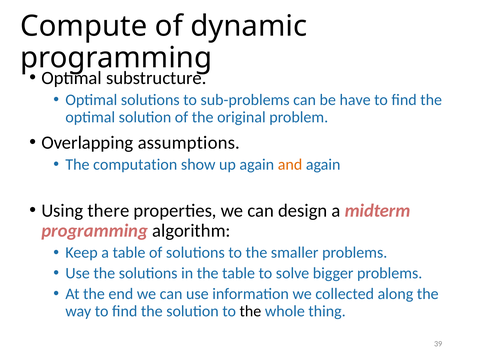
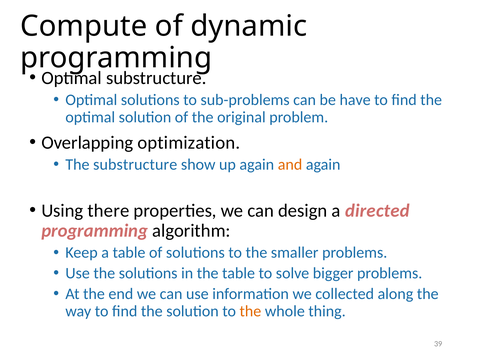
assumptions: assumptions -> optimization
The computation: computation -> substructure
midterm: midterm -> directed
the at (250, 311) colour: black -> orange
